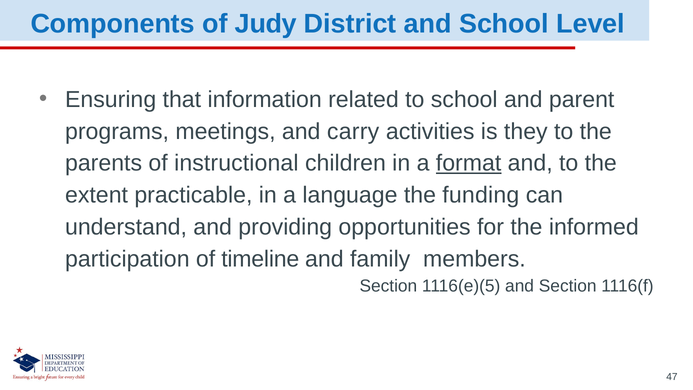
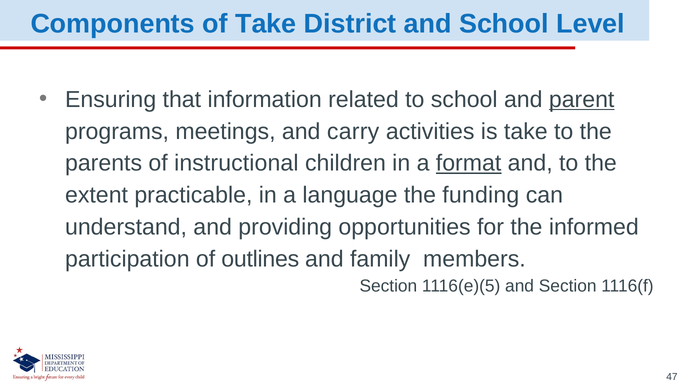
of Judy: Judy -> Take
parent underline: none -> present
is they: they -> take
timeline: timeline -> outlines
